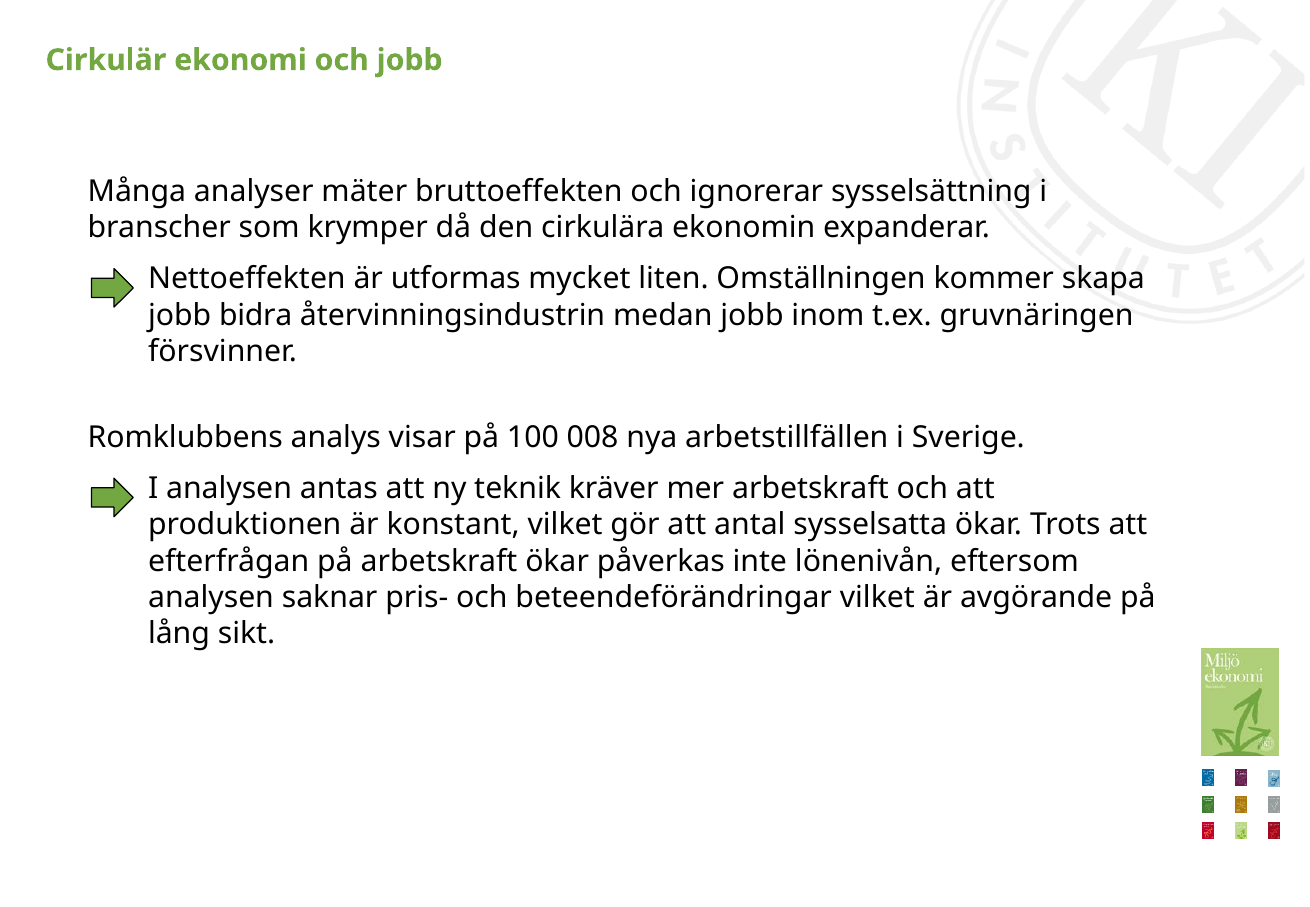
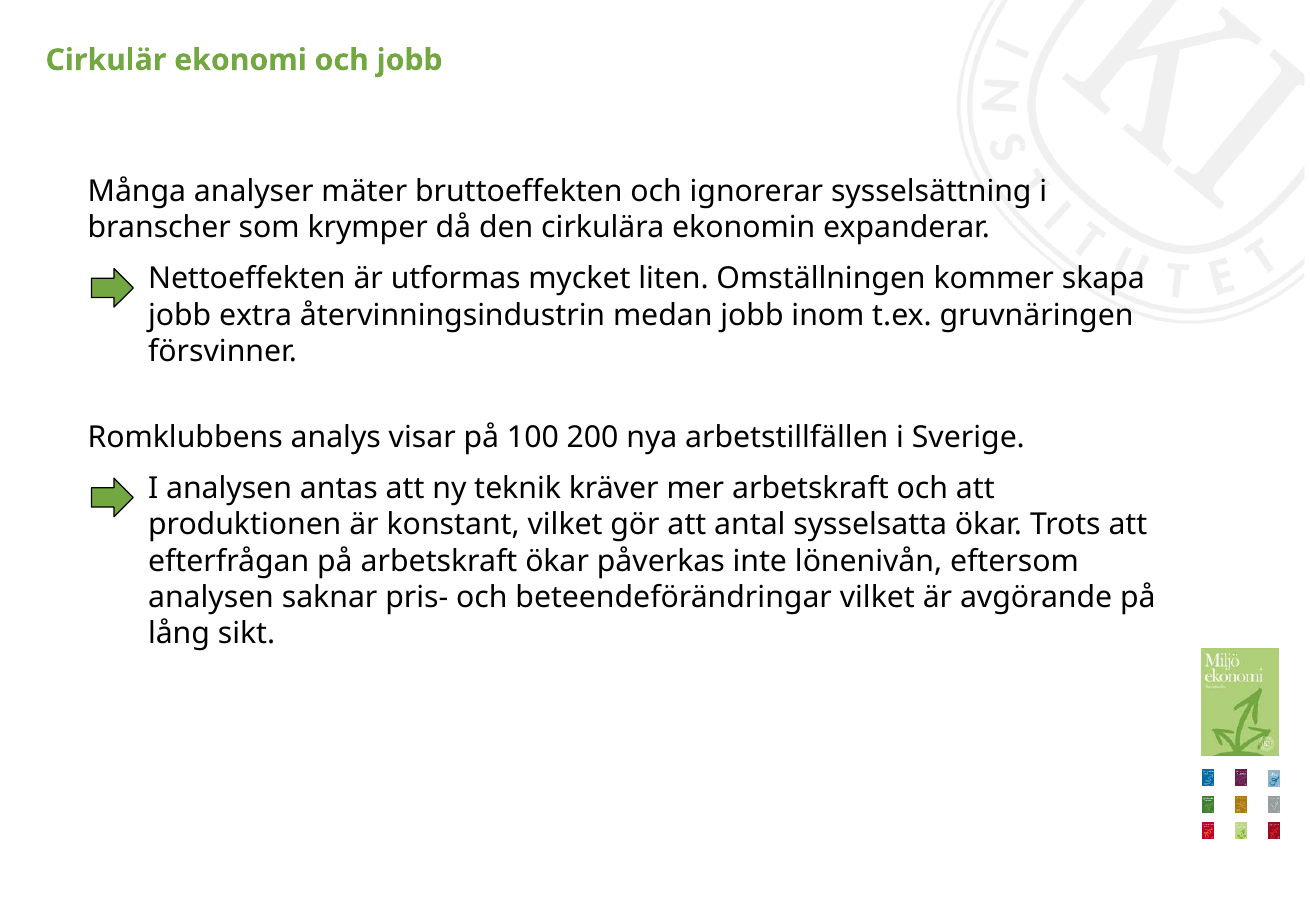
bidra: bidra -> extra
008: 008 -> 200
